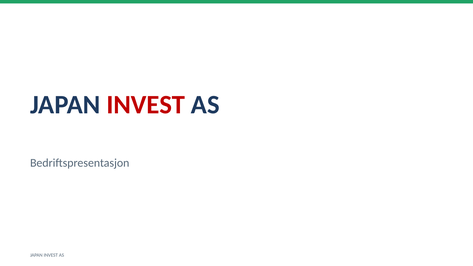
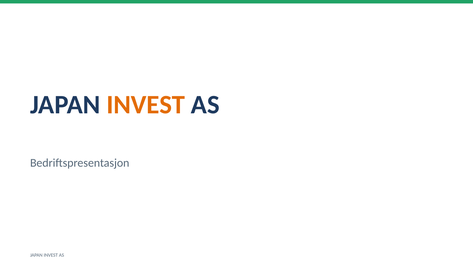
INVEST at (146, 105) colour: red -> orange
